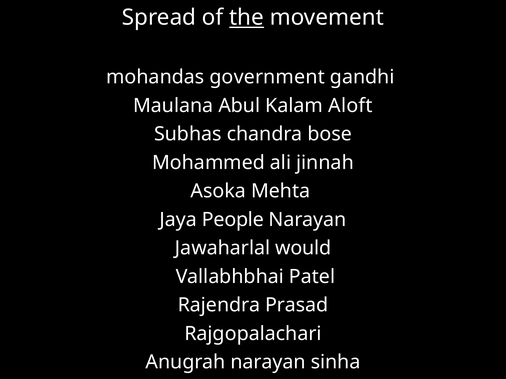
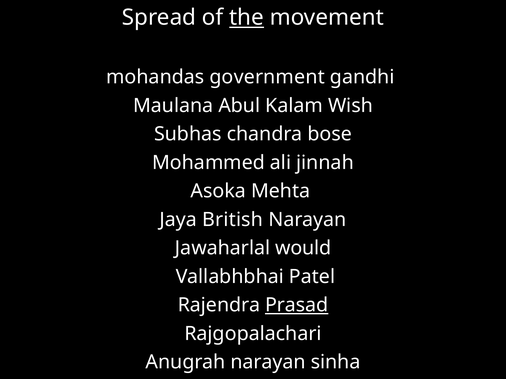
Aloft: Aloft -> Wish
People: People -> British
Prasad underline: none -> present
